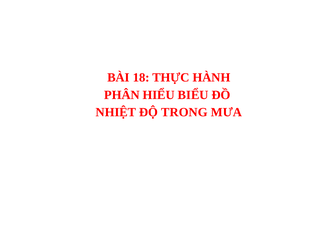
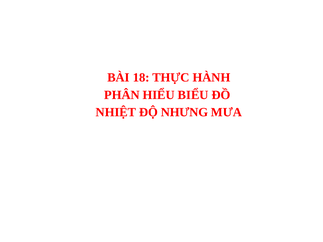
TRONG: TRONG -> NHƯNG
